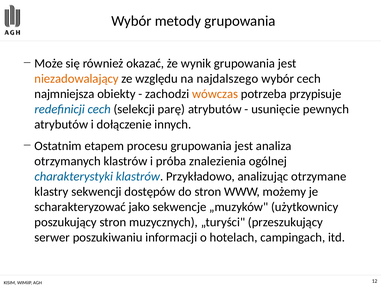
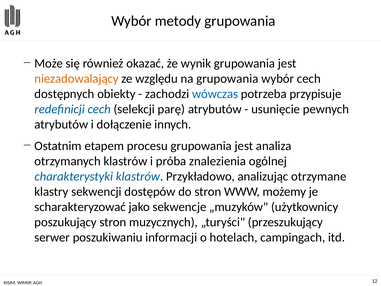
na najdalszego: najdalszego -> grupowania
najmniejsza: najmniejsza -> dostępnych
wówczas colour: orange -> blue
